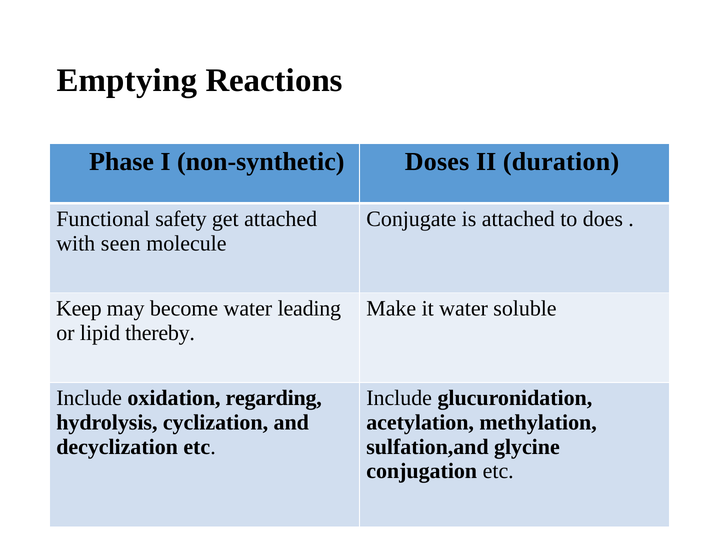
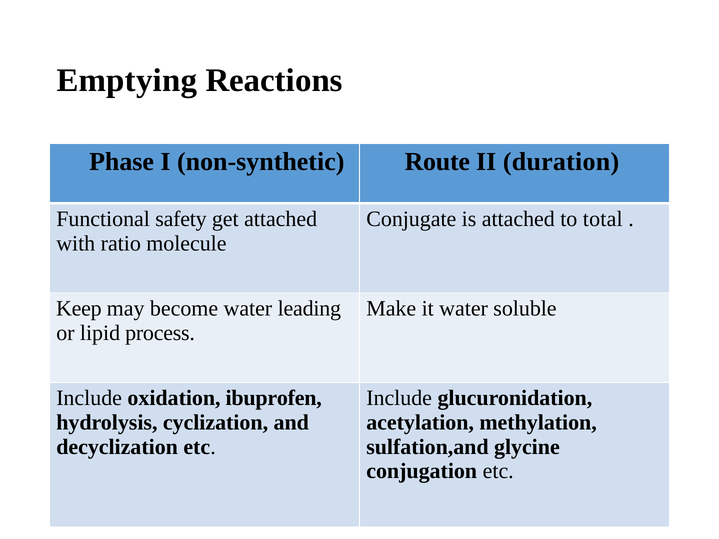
Doses: Doses -> Route
does: does -> total
seen: seen -> ratio
thereby: thereby -> process
regarding: regarding -> ibuprofen
